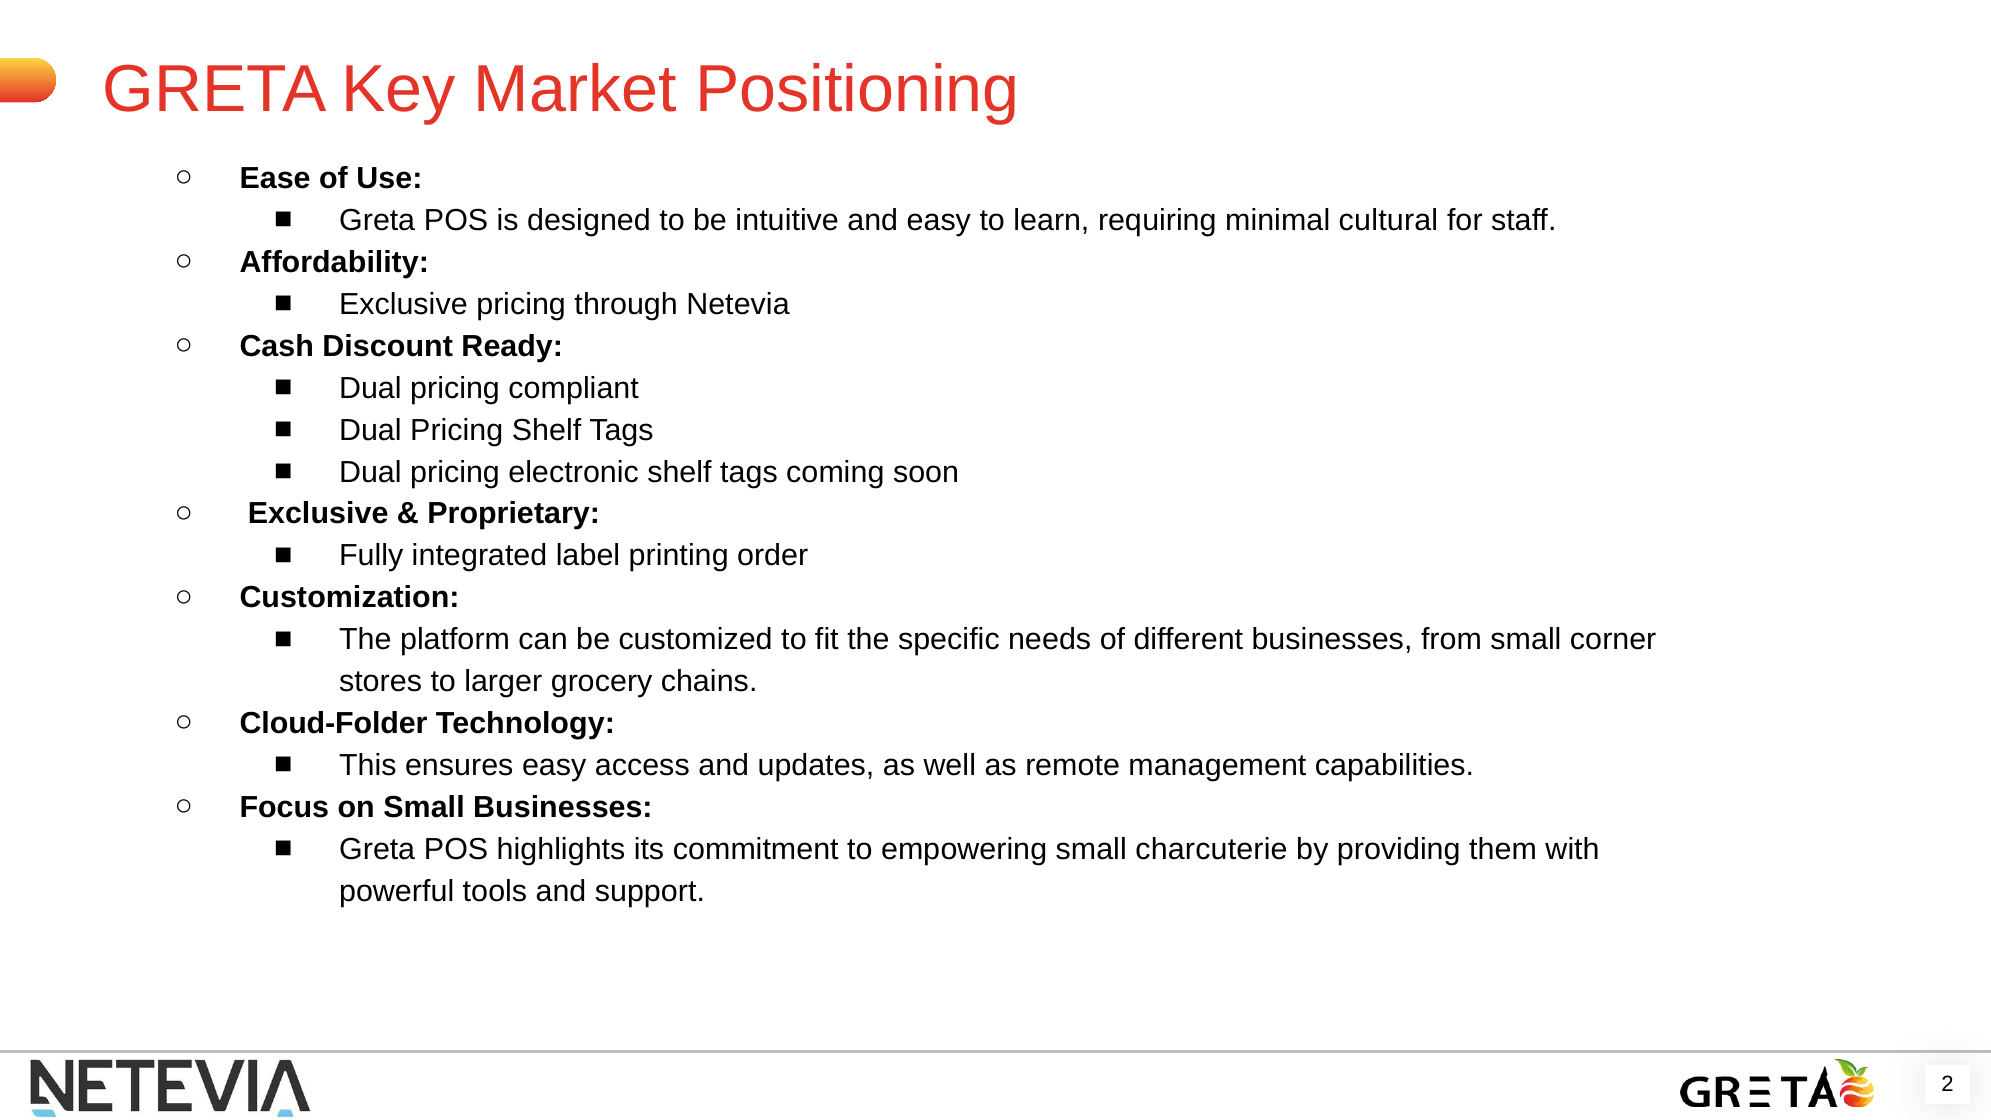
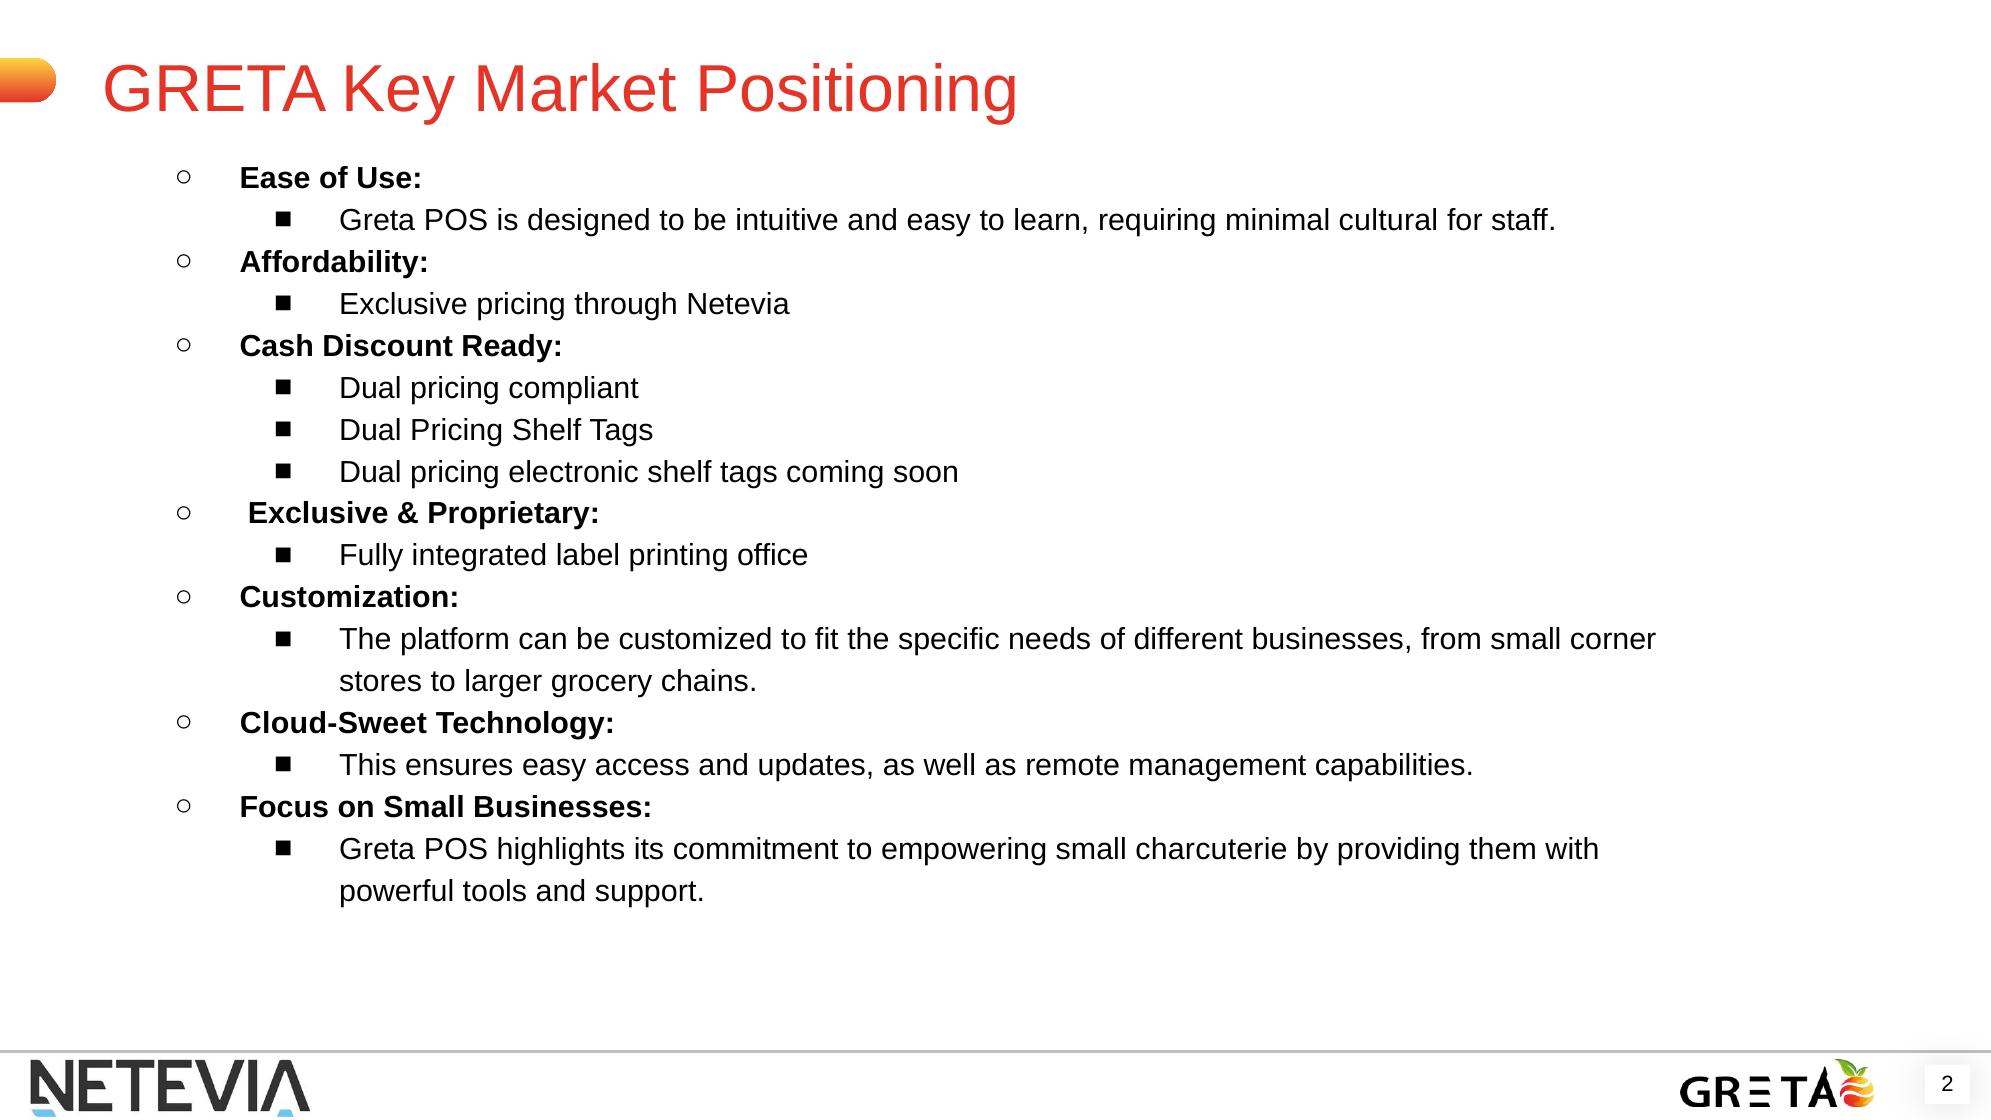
order: order -> office
Cloud-Folder: Cloud-Folder -> Cloud-Sweet
